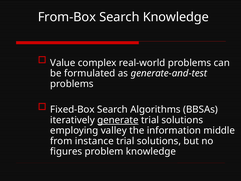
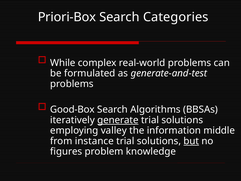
From-Box: From-Box -> Priori-Box
Search Knowledge: Knowledge -> Categories
Value: Value -> While
Fixed-Box: Fixed-Box -> Good-Box
but underline: none -> present
